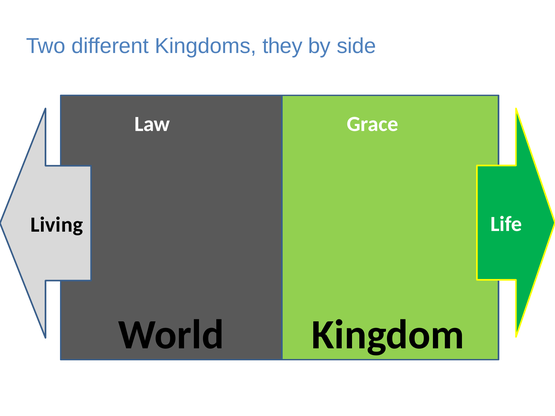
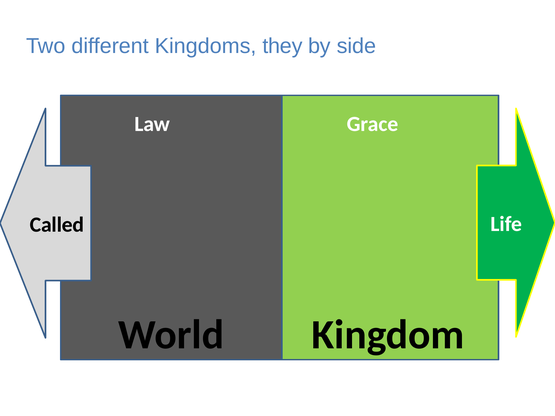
Living: Living -> Called
